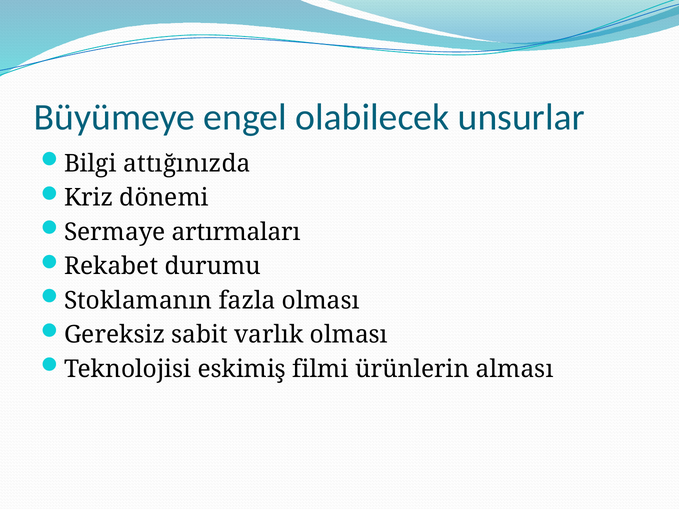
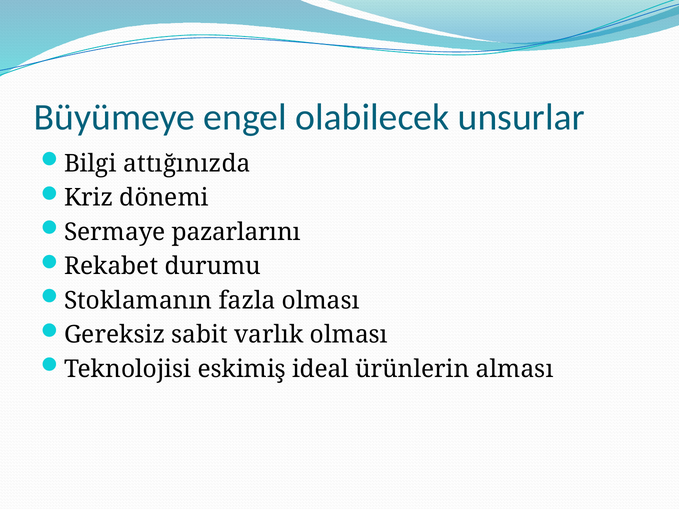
artırmaları: artırmaları -> pazarlarını
filmi: filmi -> ideal
